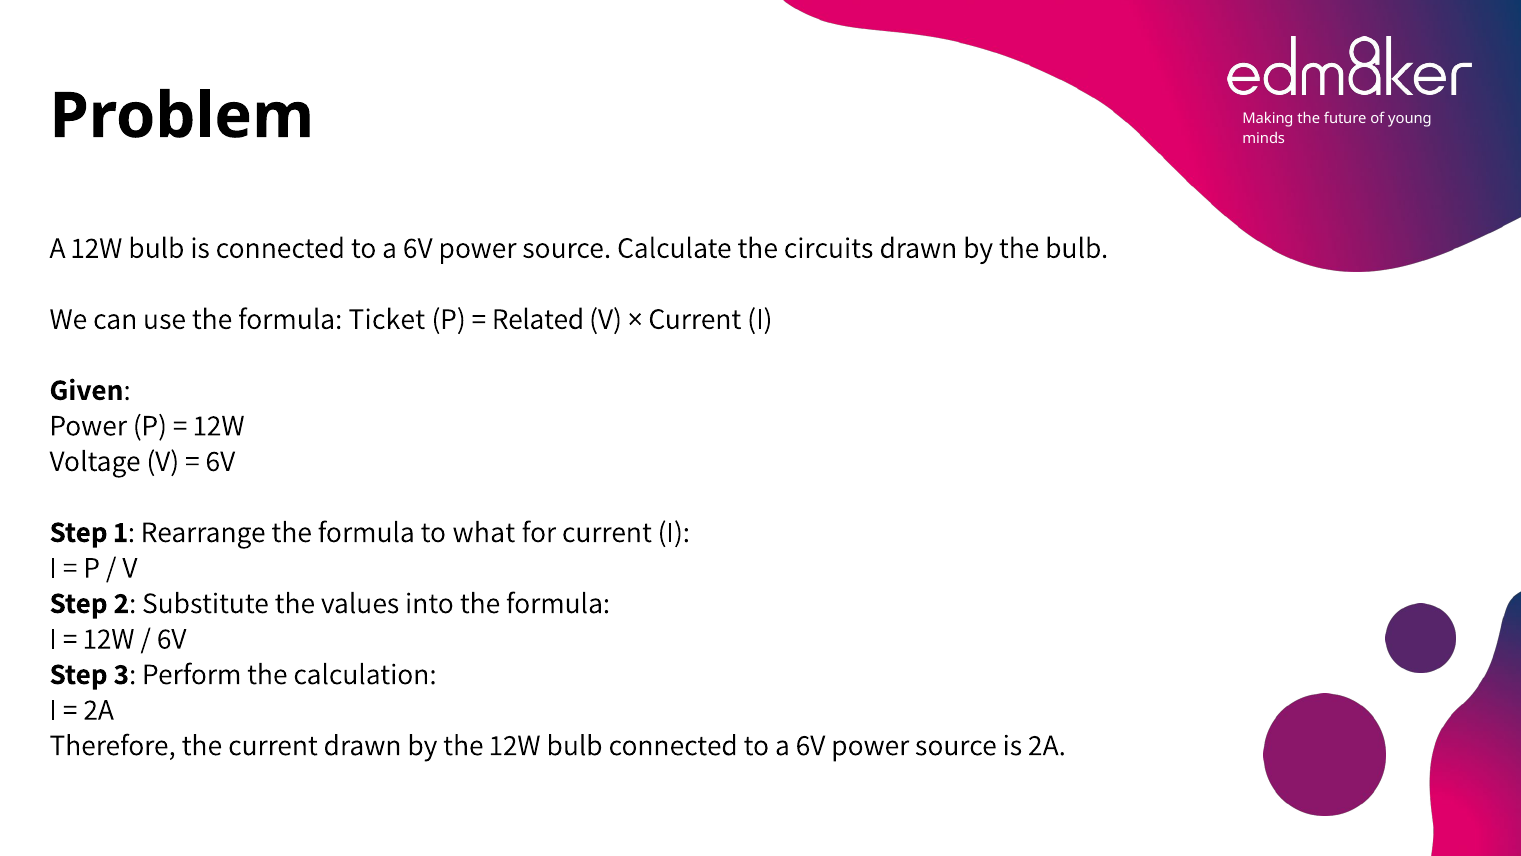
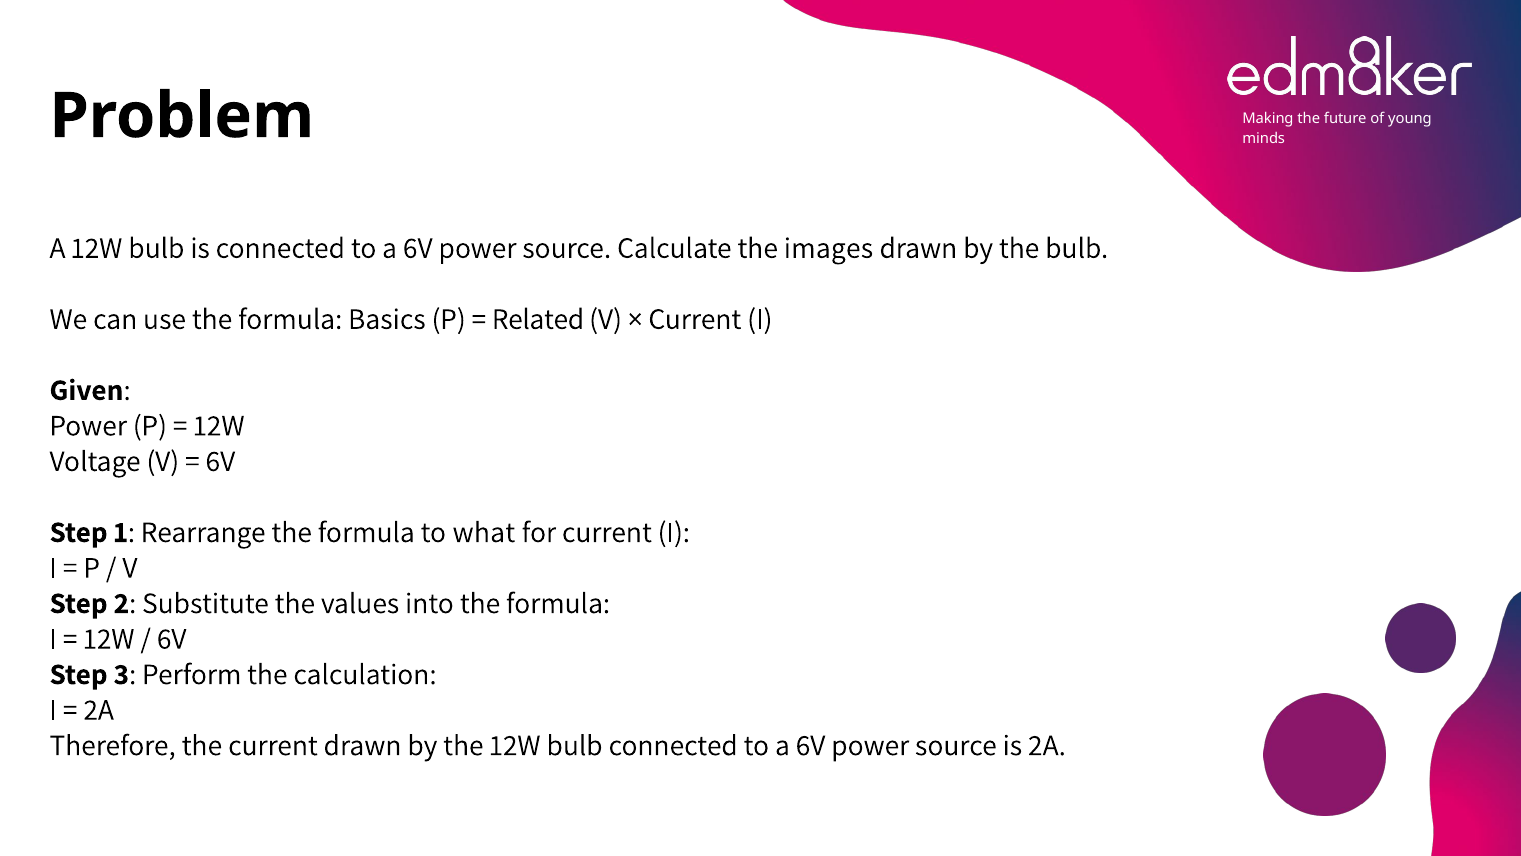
circuits: circuits -> images
Ticket: Ticket -> Basics
